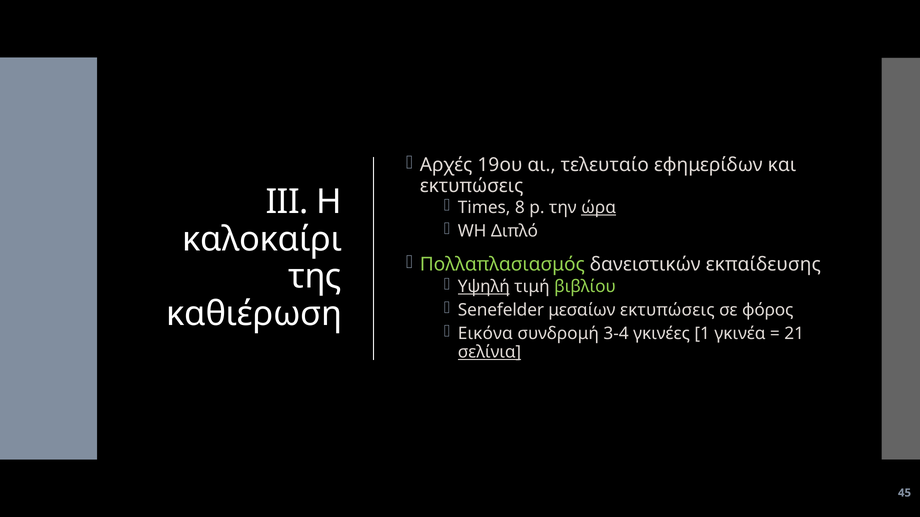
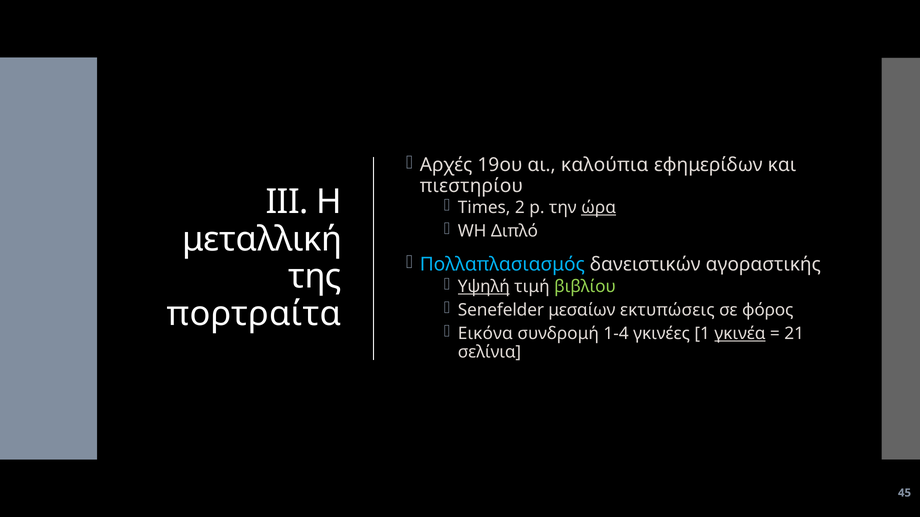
τελευταίο: τελευταίο -> καλούπια
εκτυπώσεις at (472, 186): εκτυπώσεις -> πιεστηρίου
8: 8 -> 2
καλοκαίρι: καλοκαίρι -> μεταλλική
Πολλαπλασιασμός colour: light green -> light blue
εκπαίδευσης: εκπαίδευσης -> αγοραστικής
καθιέρωση: καθιέρωση -> πορτραίτα
3-4: 3-4 -> 1-4
γκινέα underline: none -> present
σελίνια underline: present -> none
